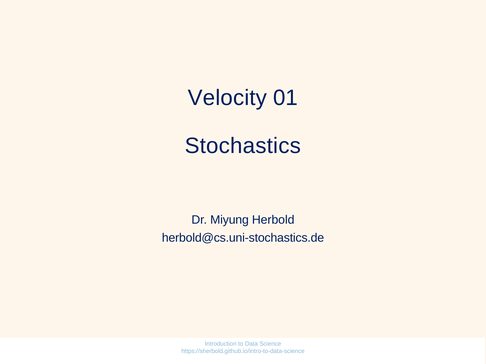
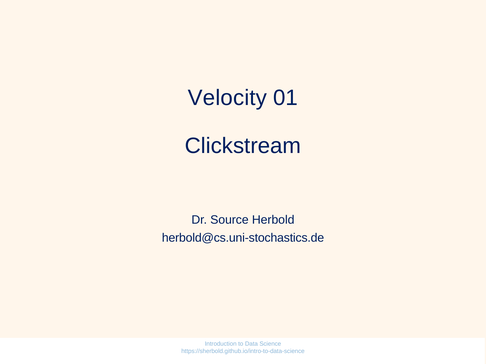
Stochastics: Stochastics -> Clickstream
Miyung: Miyung -> Source
